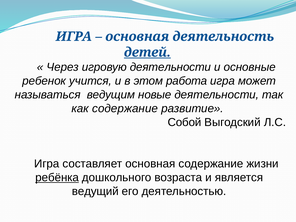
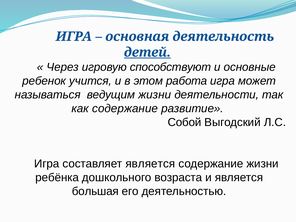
игровую деятельности: деятельности -> способствуют
ведущим новые: новые -> жизни
составляет основная: основная -> является
ребёнка underline: present -> none
ведущий: ведущий -> большая
